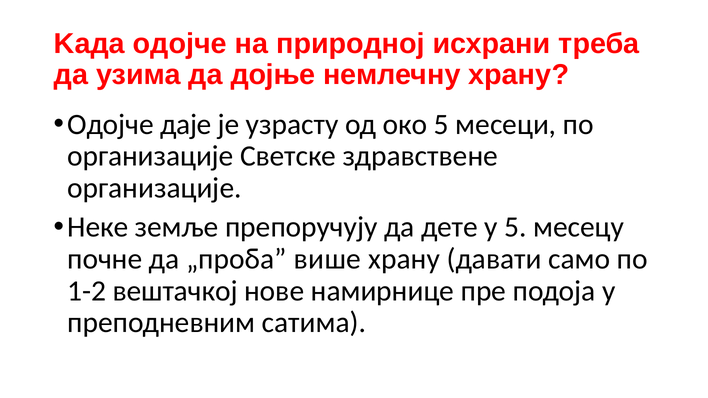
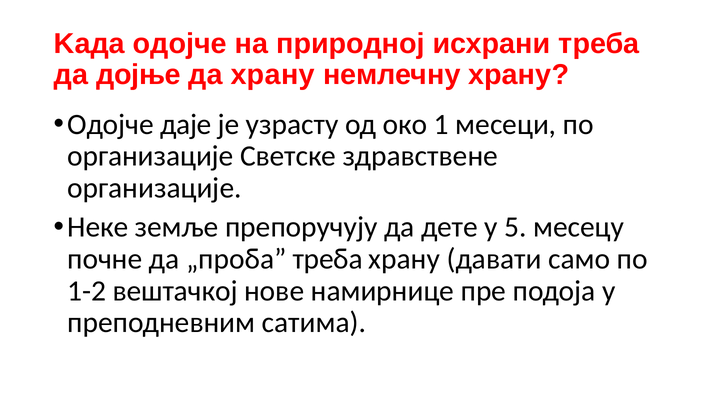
узима: узима -> дојње
да дојње: дојње -> храну
око 5: 5 -> 1
„проба више: више -> треба
